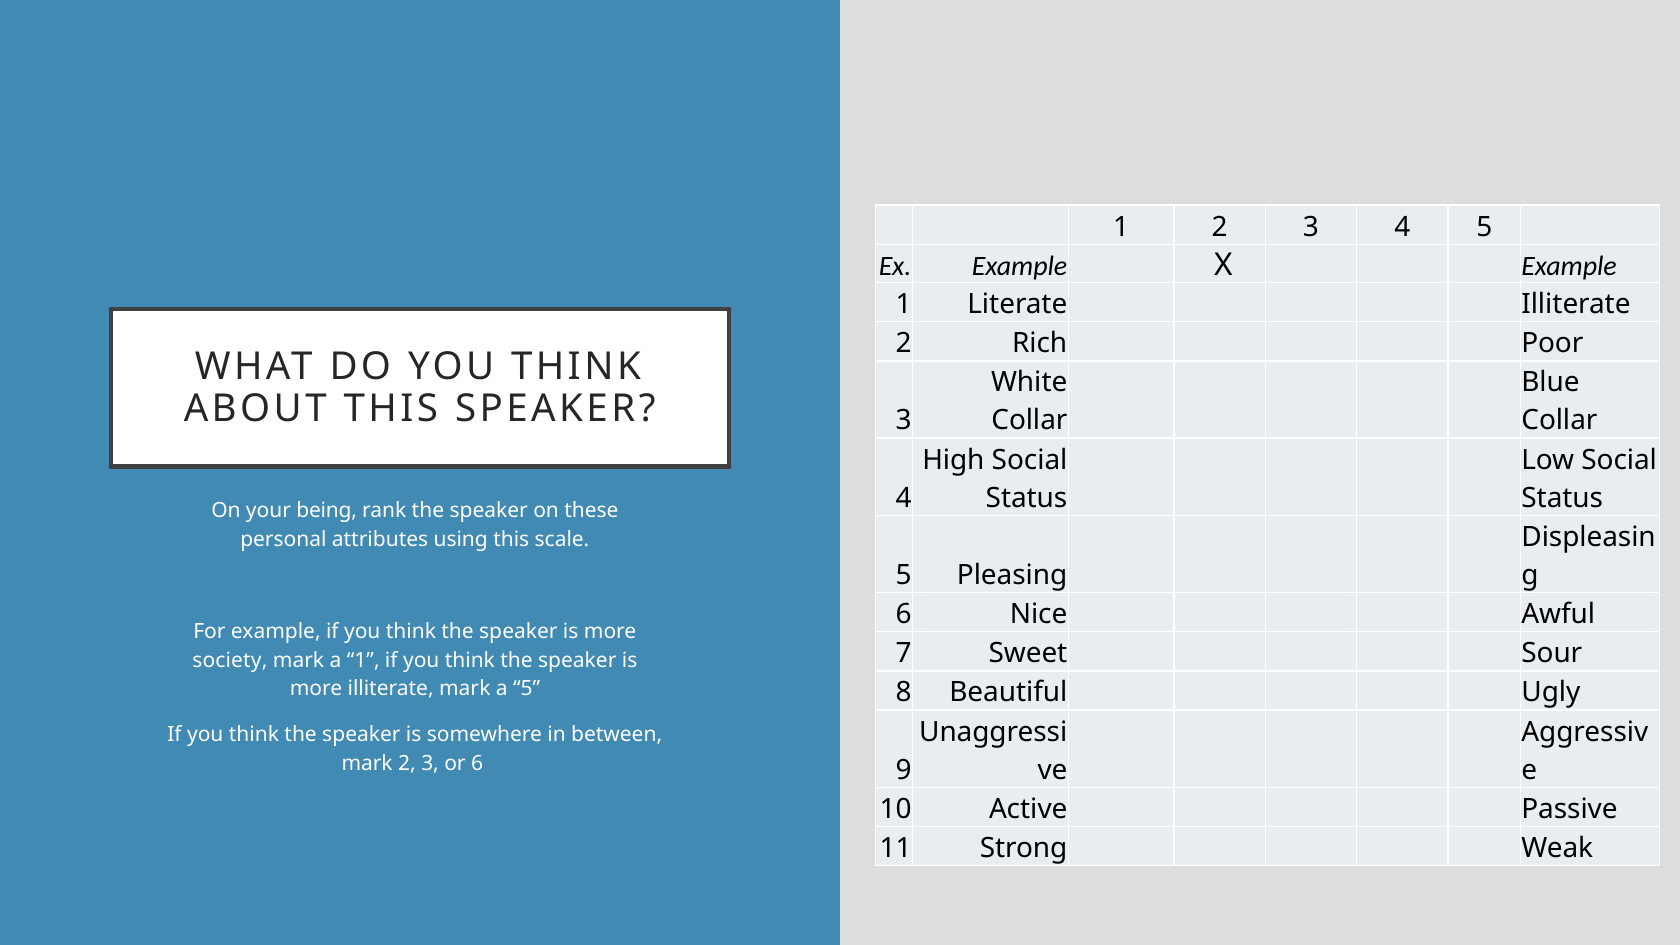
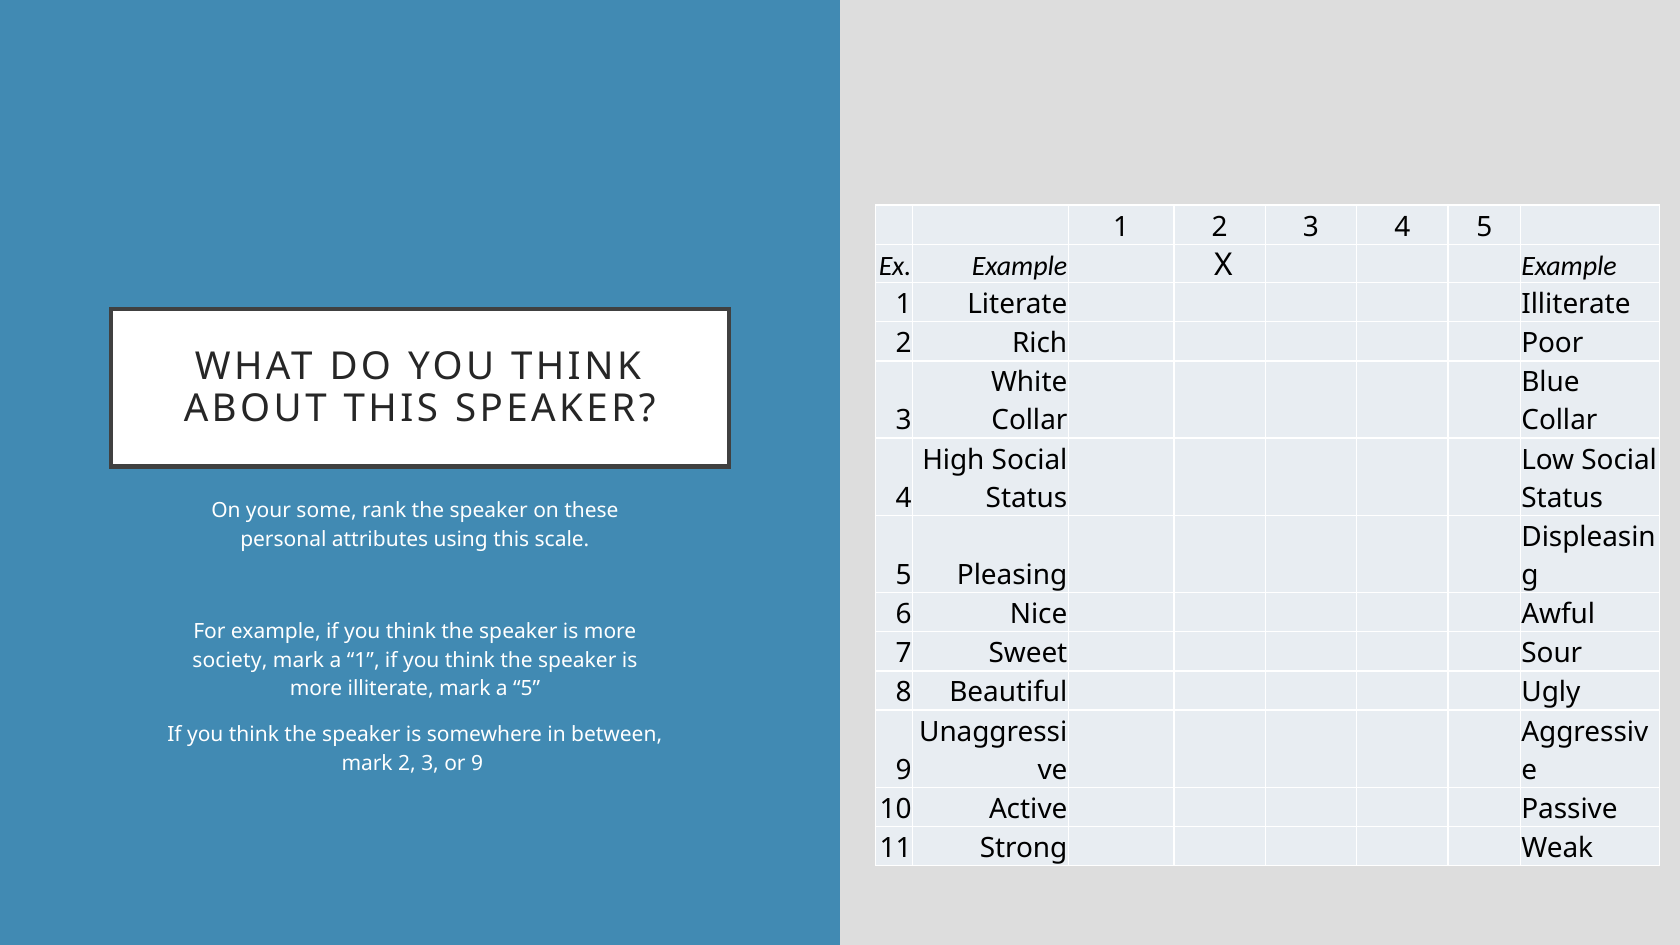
being: being -> some
or 6: 6 -> 9
